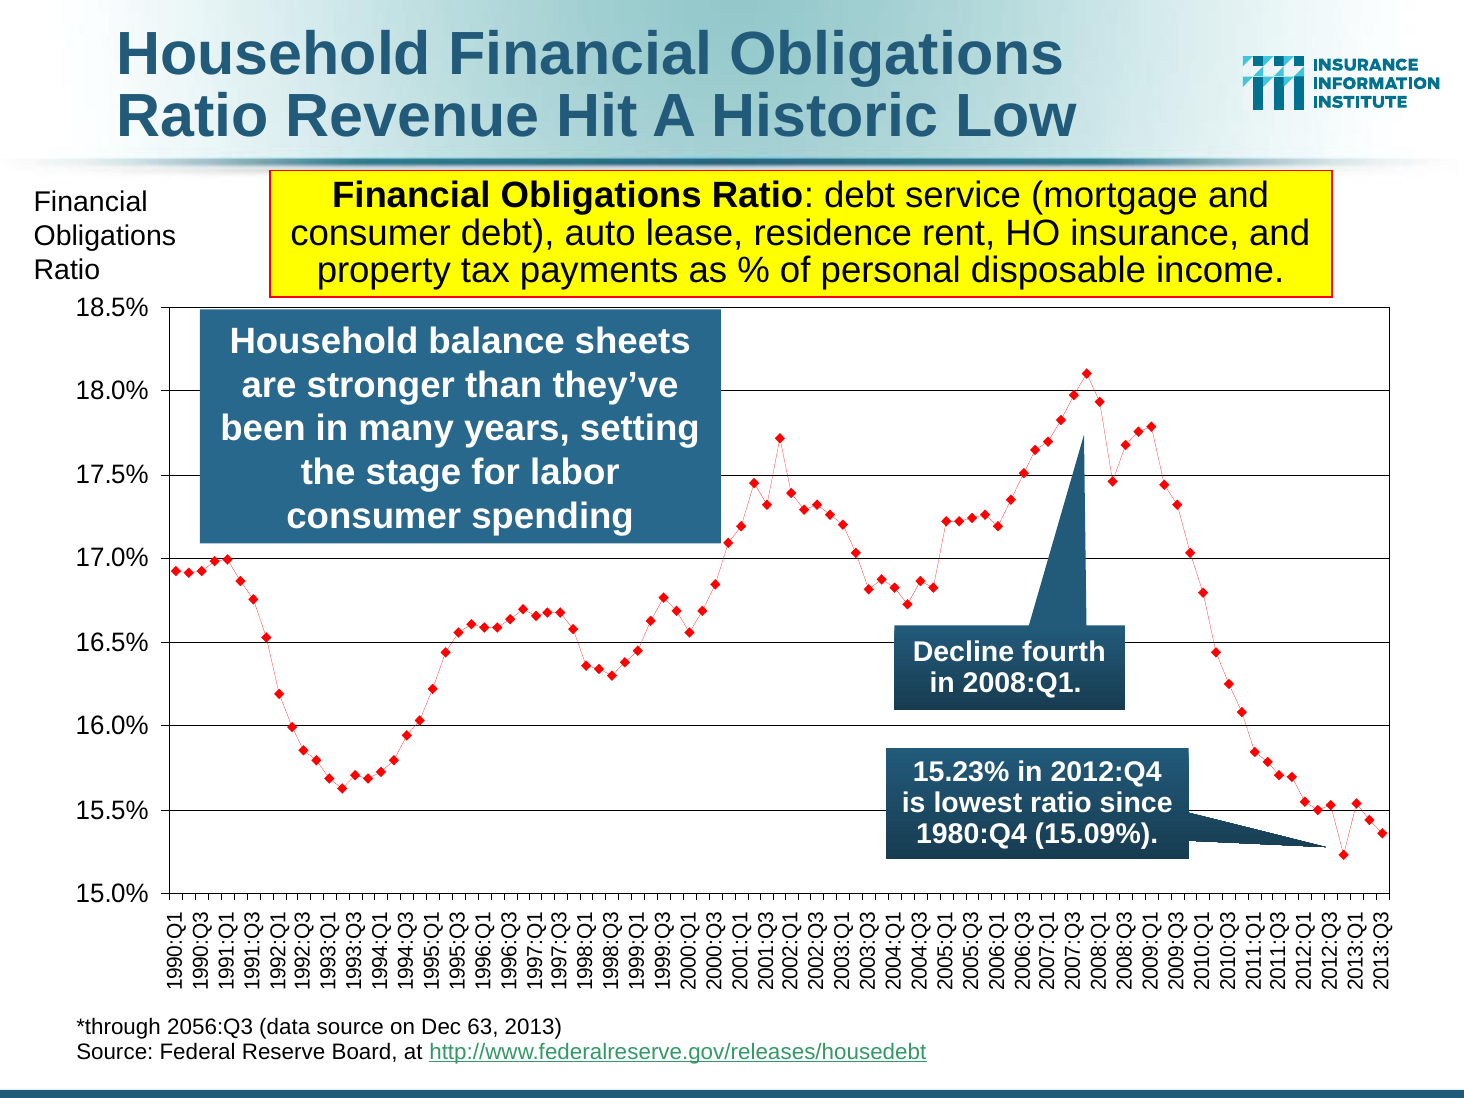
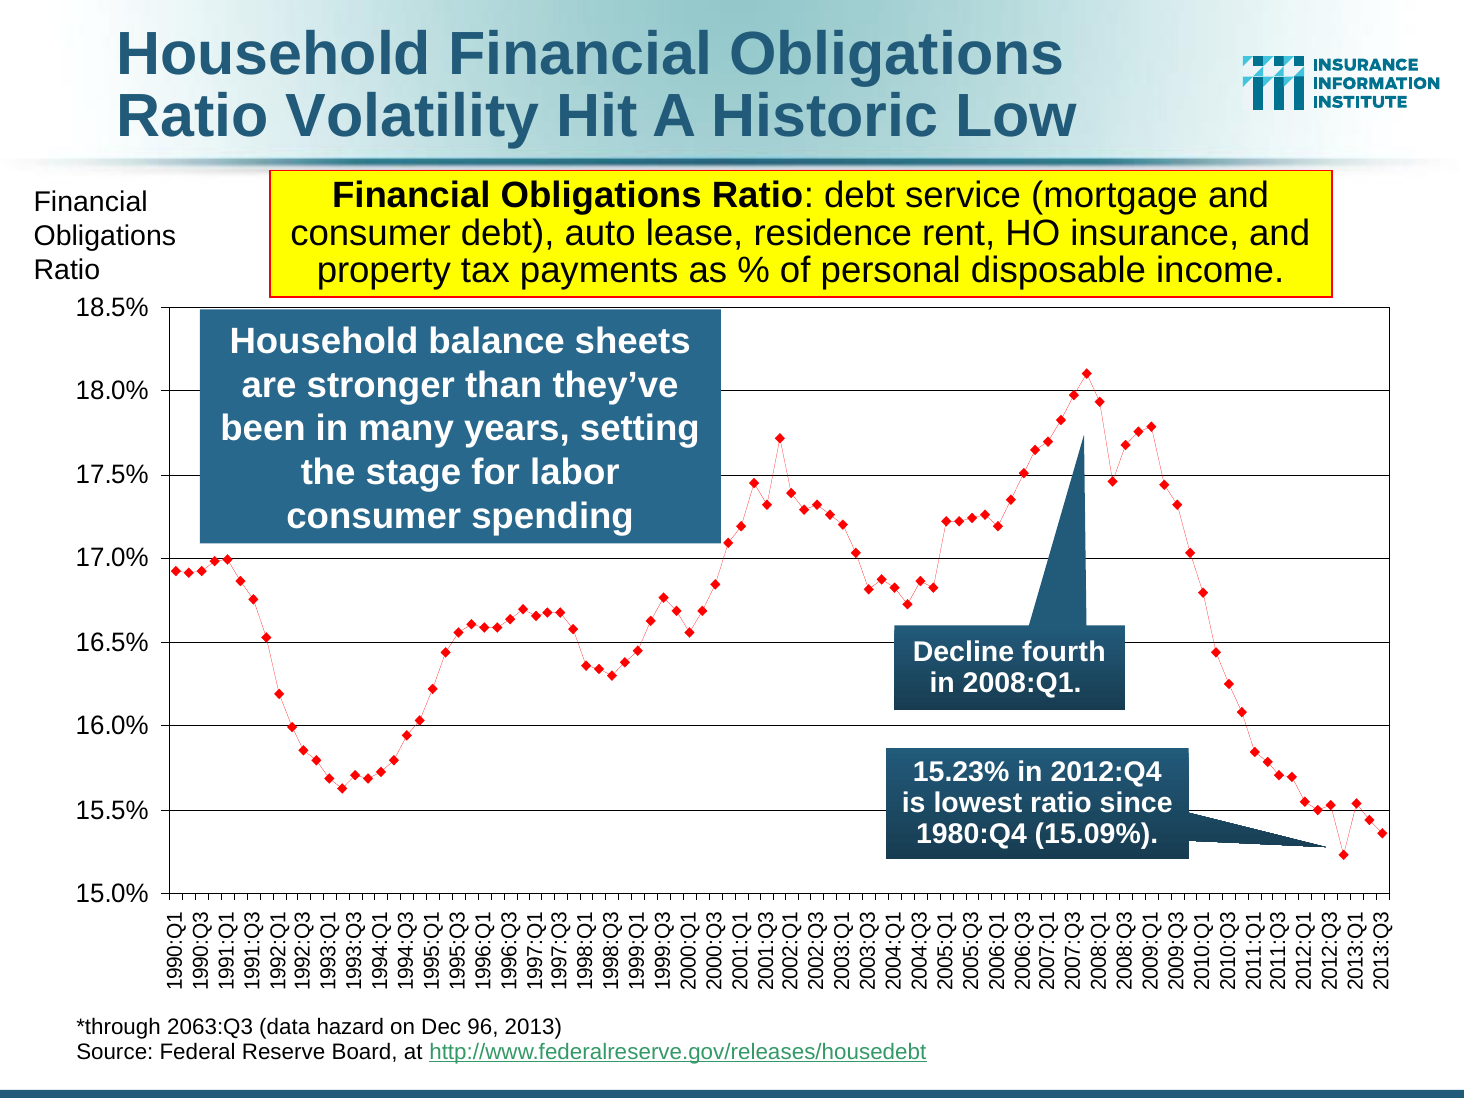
Revenue: Revenue -> Volatility
2056:Q3: 2056:Q3 -> 2063:Q3
data source: source -> hazard
63: 63 -> 96
